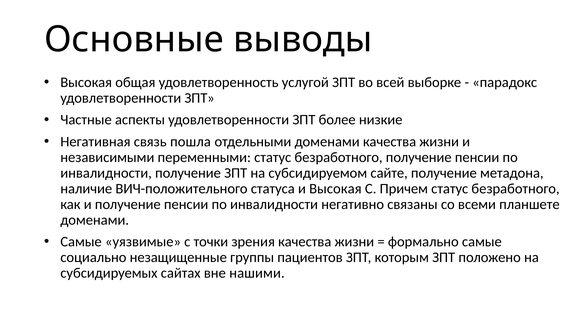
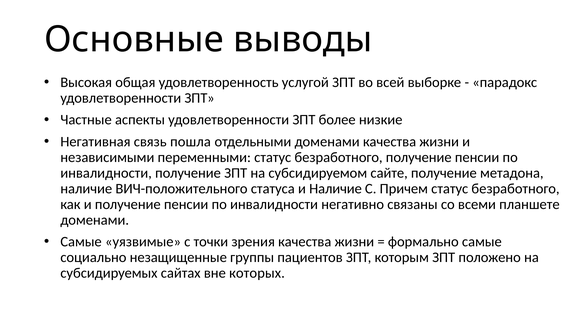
и Высокая: Высокая -> Наличие
нашими: нашими -> которых
